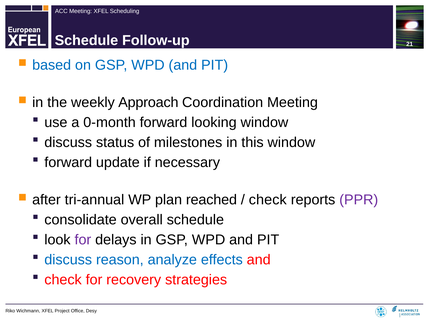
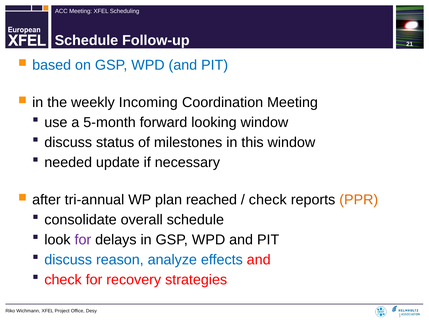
Approach: Approach -> Incoming
0-month: 0-month -> 5-month
forward at (68, 162): forward -> needed
PPR colour: purple -> orange
